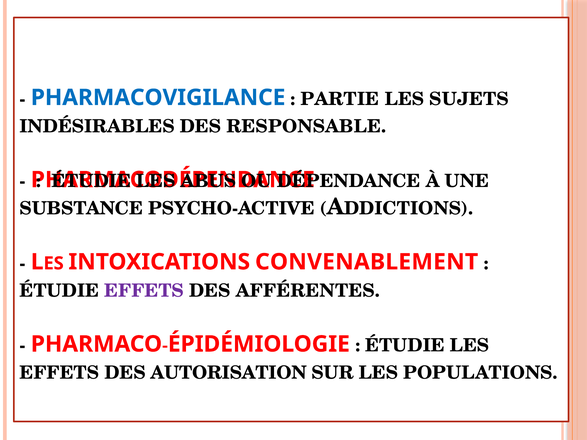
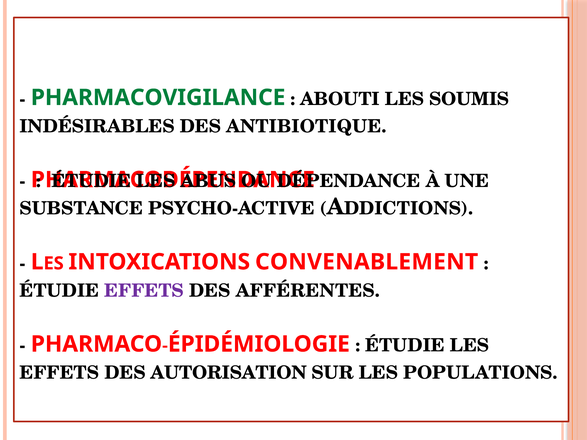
PHARMACOVIGILANCE colour: blue -> green
PARTIE: PARTIE -> ABOUTI
SUJETS: SUJETS -> SOUMIS
RESPONSABLE: RESPONSABLE -> ANTIBIOTIQUE
